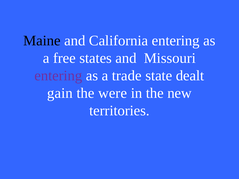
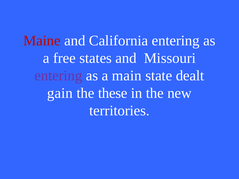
Maine colour: black -> red
trade: trade -> main
were: were -> these
